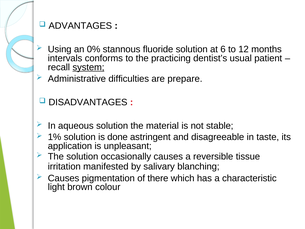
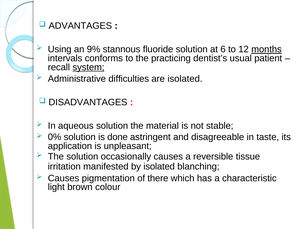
0%: 0% -> 9%
months underline: none -> present
are prepare: prepare -> isolated
1%: 1% -> 0%
by salivary: salivary -> isolated
